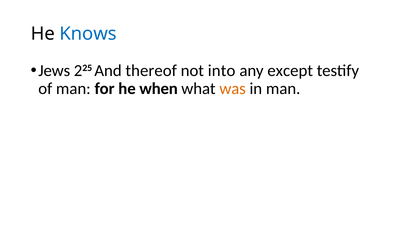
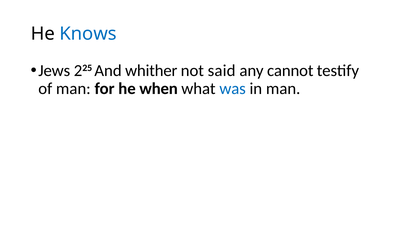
thereof: thereof -> whither
into: into -> said
except: except -> cannot
was colour: orange -> blue
